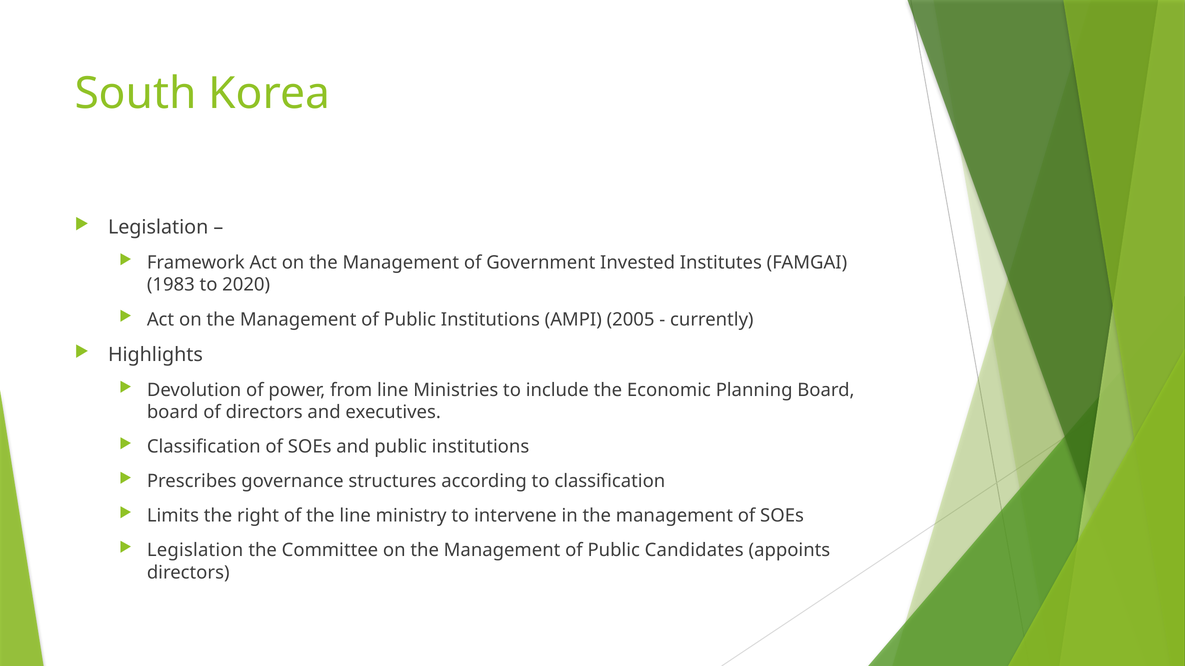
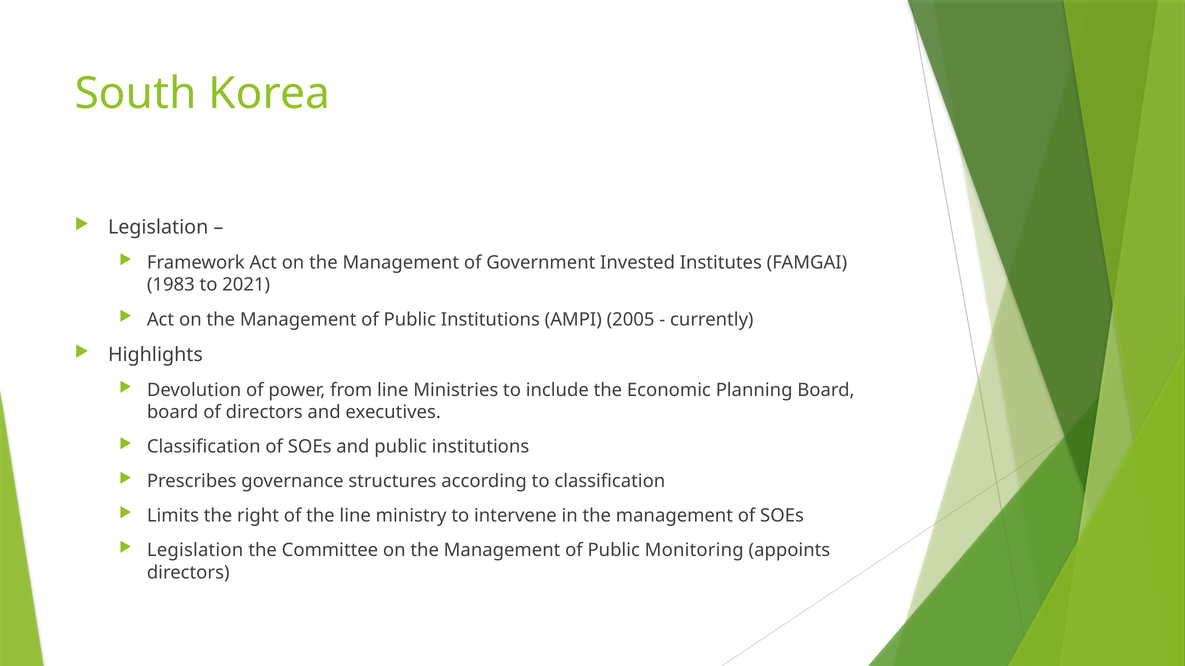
2020: 2020 -> 2021
Candidates: Candidates -> Monitoring
